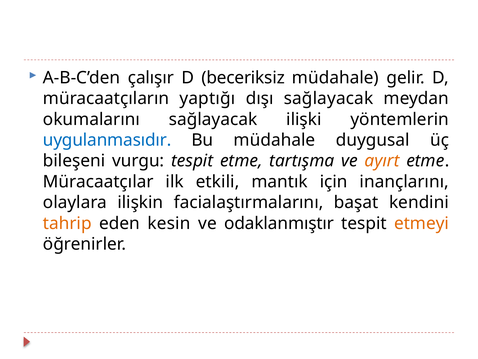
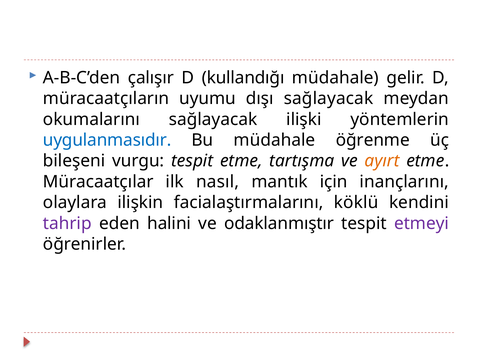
beceriksiz: beceriksiz -> kullandığı
yaptığı: yaptığı -> uyumu
duygusal: duygusal -> öğrenme
etkili: etkili -> nasıl
başat: başat -> köklü
tahrip colour: orange -> purple
kesin: kesin -> halini
etmeyi colour: orange -> purple
